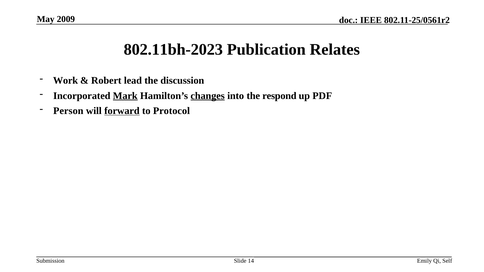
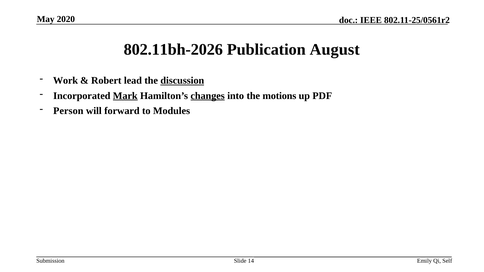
2009: 2009 -> 2020
802.11bh-2023: 802.11bh-2023 -> 802.11bh-2026
Relates: Relates -> August
discussion underline: none -> present
respond: respond -> motions
forward underline: present -> none
Protocol: Protocol -> Modules
